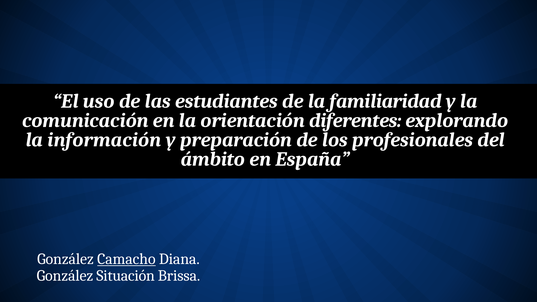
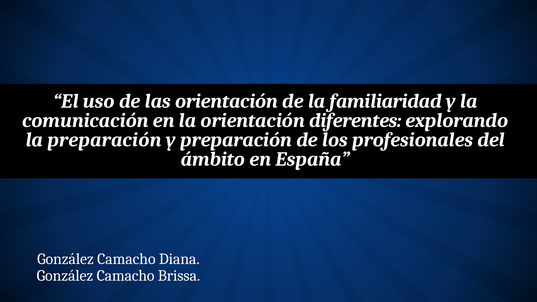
las estudiantes: estudiantes -> orientación
la información: información -> preparación
Camacho at (126, 259) underline: present -> none
Situación at (126, 276): Situación -> Camacho
